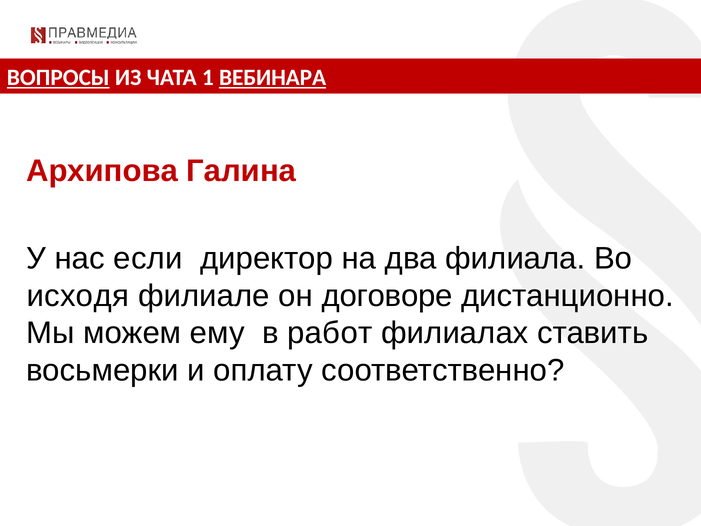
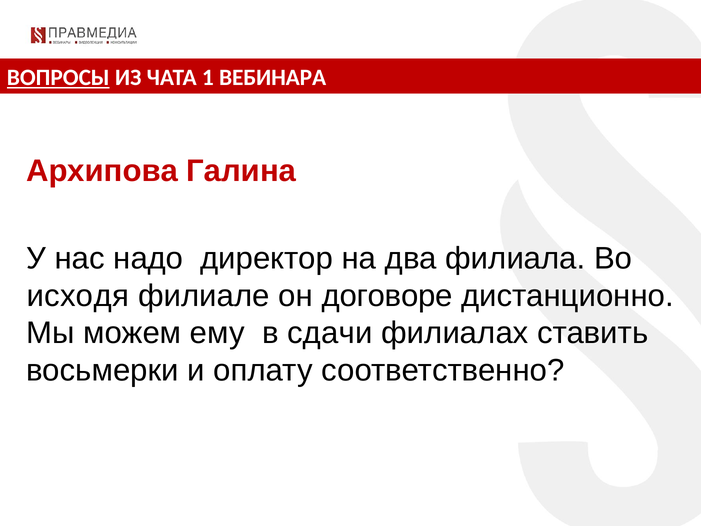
ВЕБИНАРА underline: present -> none
если: если -> надо
работ: работ -> сдачи
